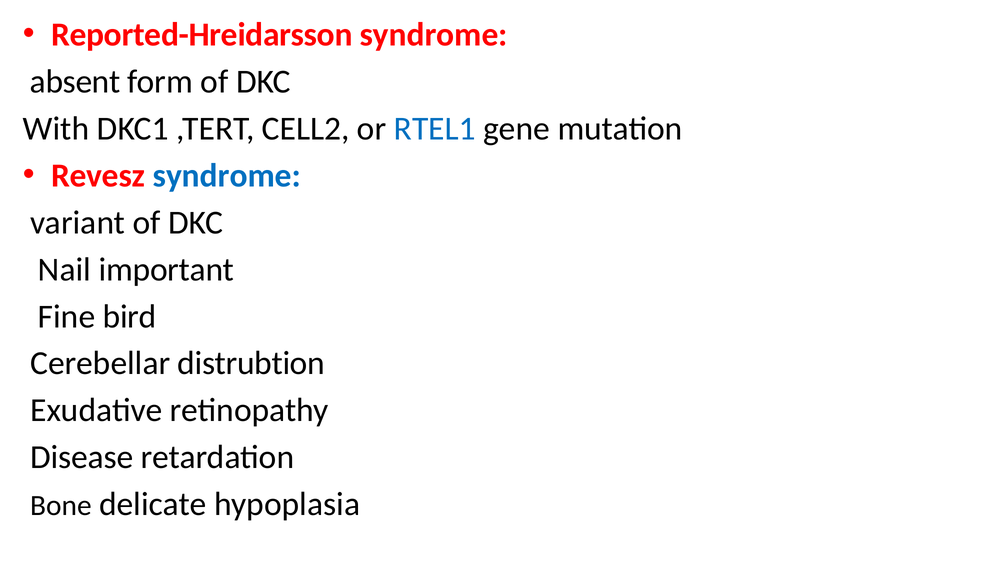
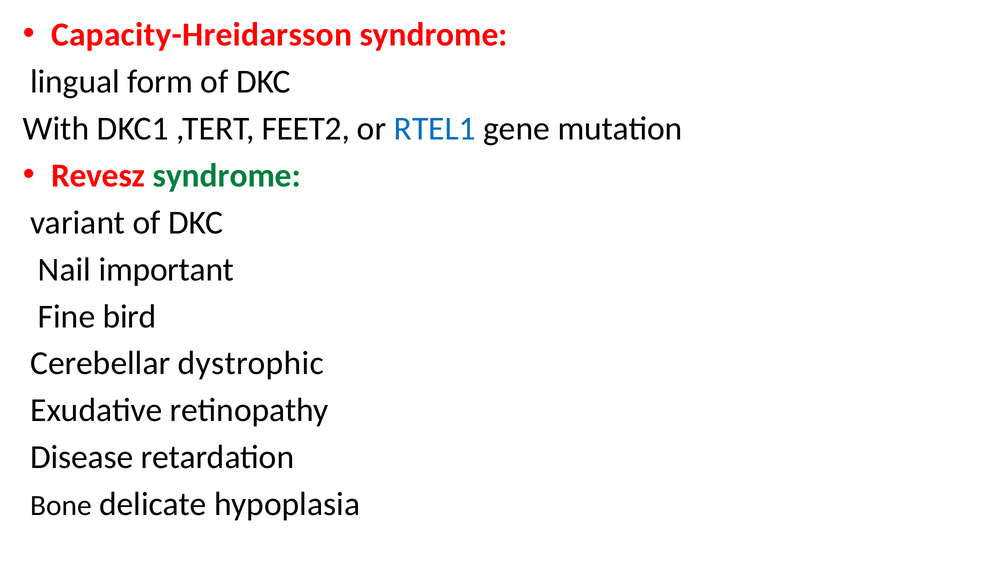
Reported-Hreidarsson: Reported-Hreidarsson -> Capacity-Hreidarsson
absent: absent -> lingual
CELL2: CELL2 -> FEET2
syndrome at (227, 176) colour: blue -> green
distrubtion: distrubtion -> dystrophic
